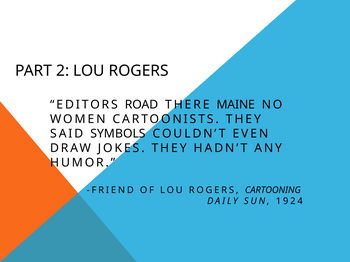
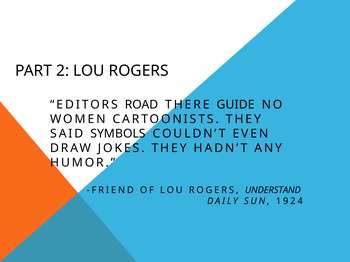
MAINE: MAINE -> GUIDE
CARTOONING: CARTOONING -> UNDERSTAND
